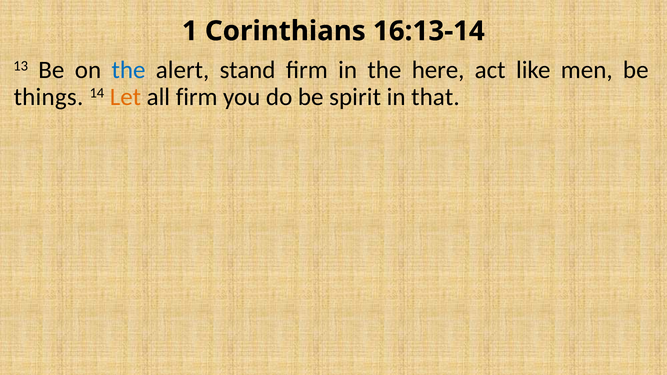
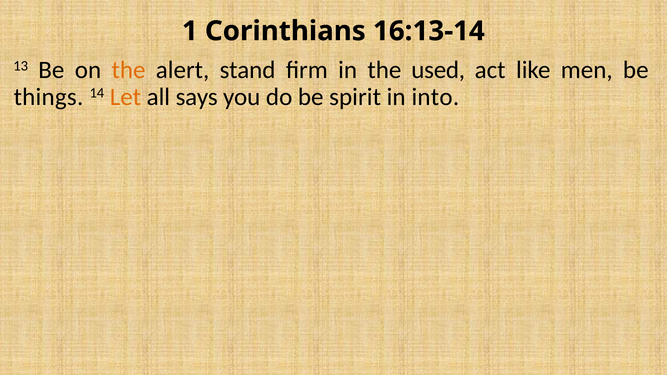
the at (129, 70) colour: blue -> orange
here: here -> used
all firm: firm -> says
that: that -> into
